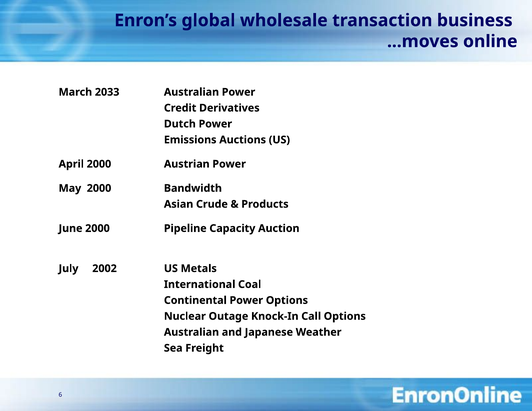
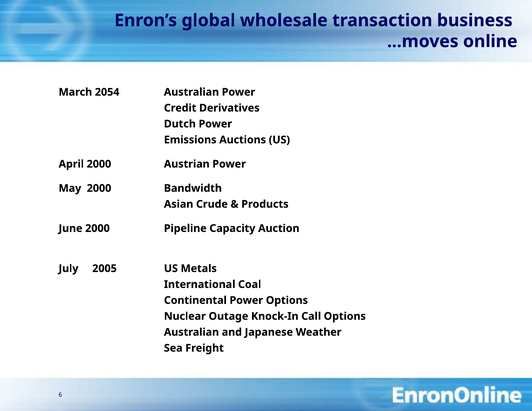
2033: 2033 -> 2054
2002: 2002 -> 2005
